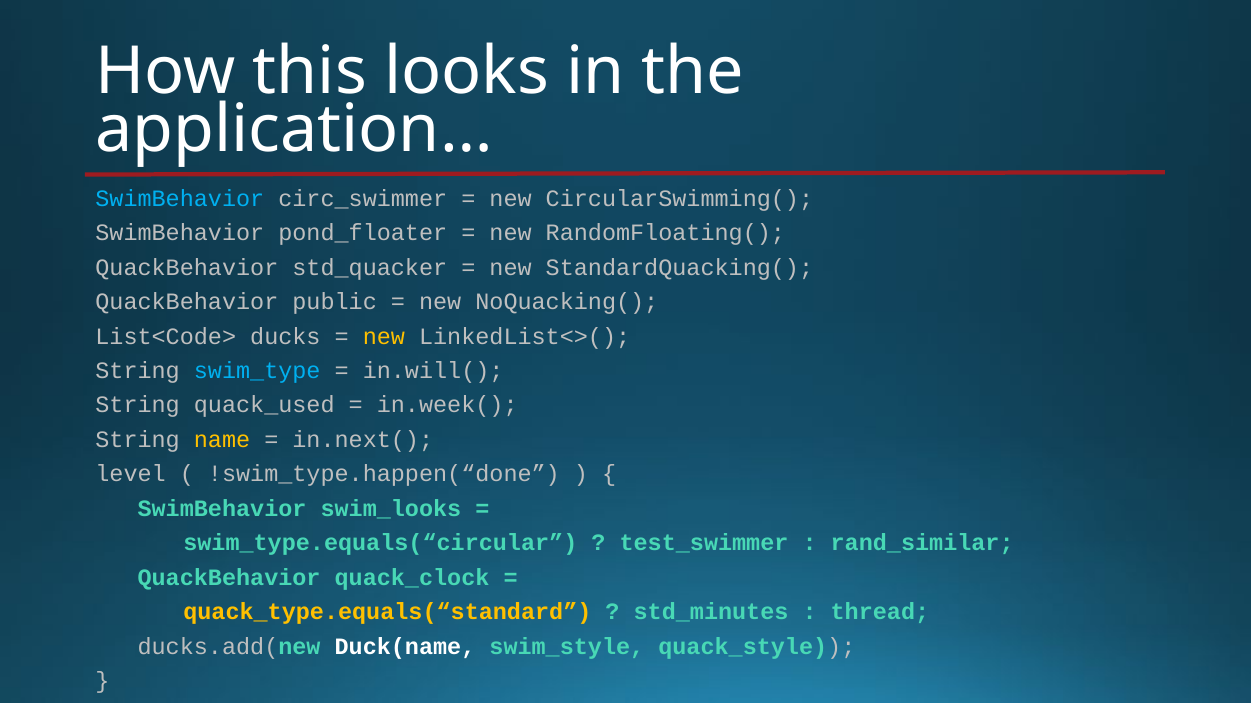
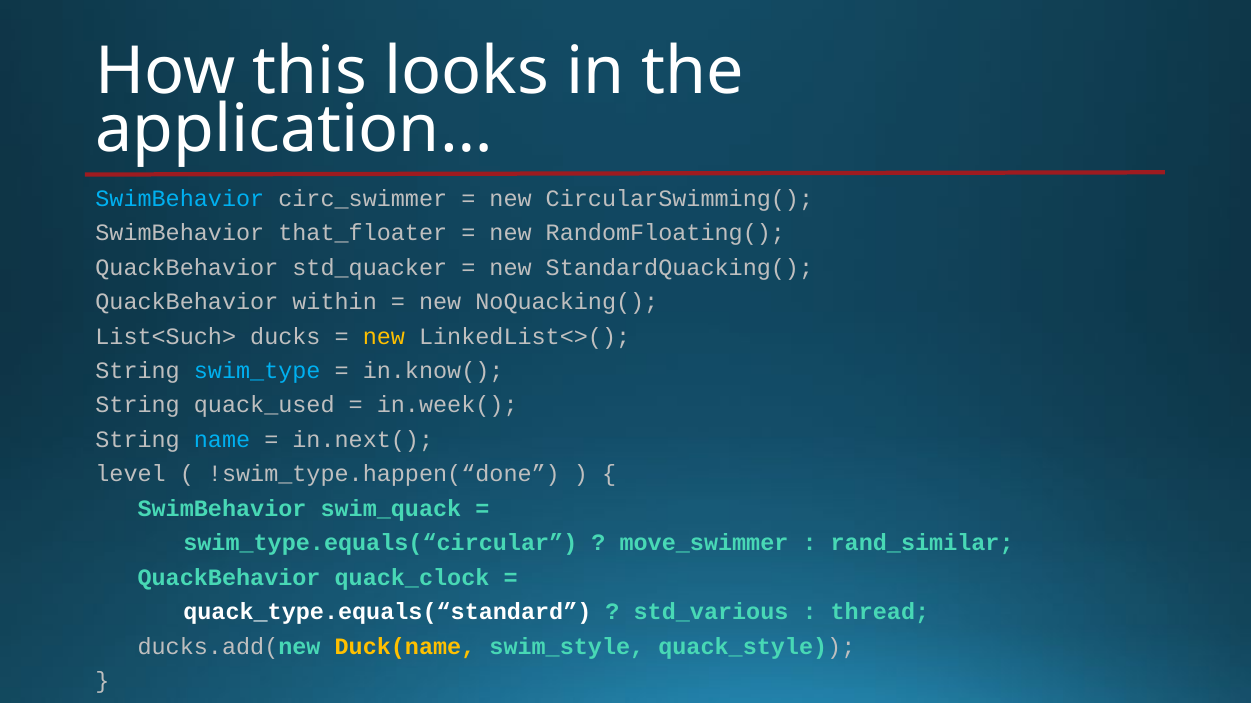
pond_floater: pond_floater -> that_floater
public: public -> within
List<Code>: List<Code> -> List<Such>
in.will(: in.will( -> in.know(
name colour: yellow -> light blue
swim_looks: swim_looks -> swim_quack
test_swimmer: test_swimmer -> move_swimmer
quack_type.equals(“standard colour: yellow -> white
std_minutes: std_minutes -> std_various
Duck(name colour: white -> yellow
